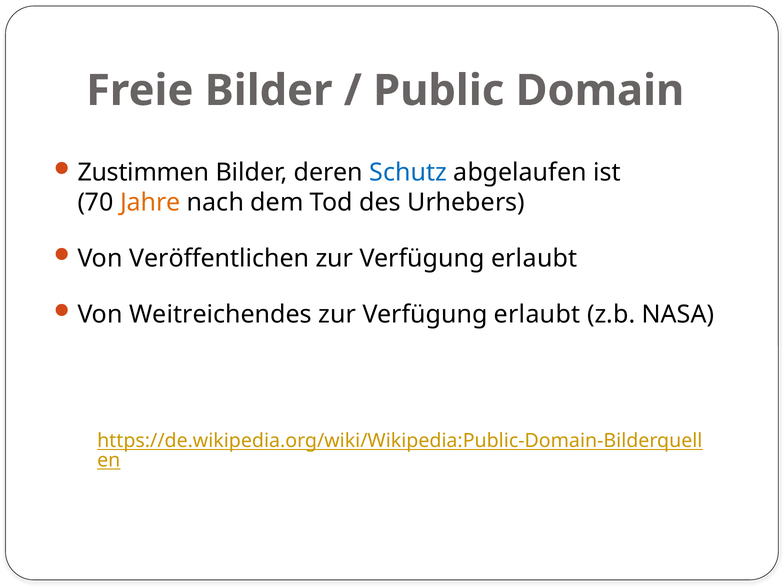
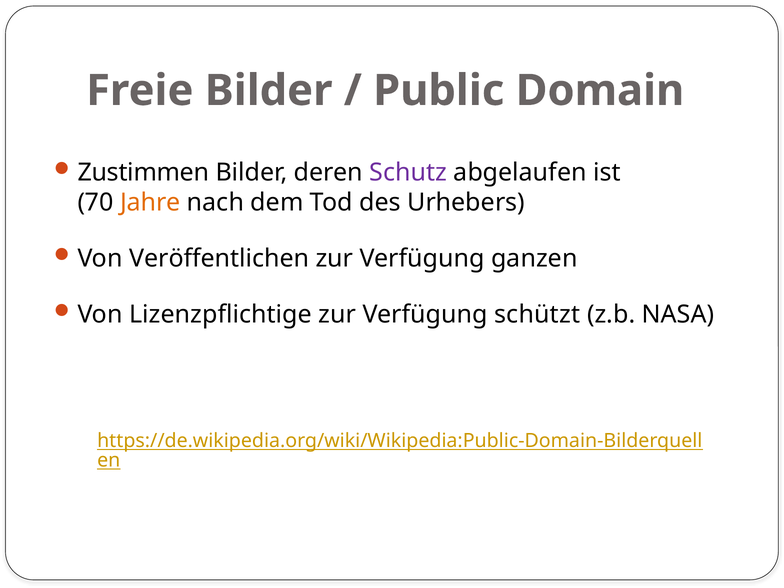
Schutz colour: blue -> purple
erlaubt at (534, 259): erlaubt -> ganzen
Weitreichendes: Weitreichendes -> Lizenzpflichtige
erlaubt at (537, 315): erlaubt -> schützt
